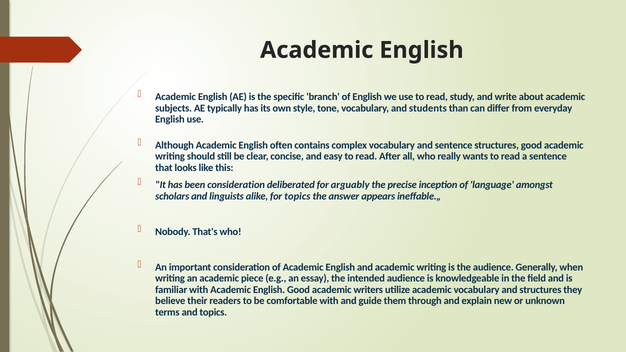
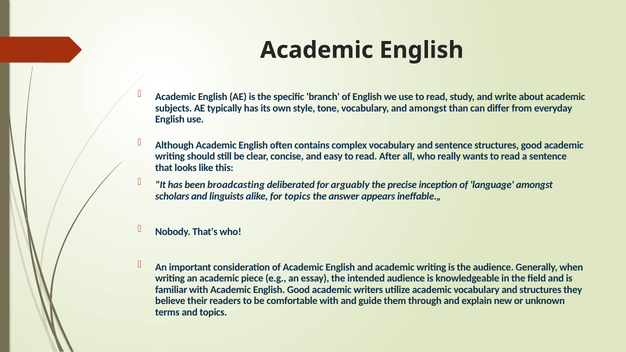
and students: students -> amongst
been consideration: consideration -> broadcasting
